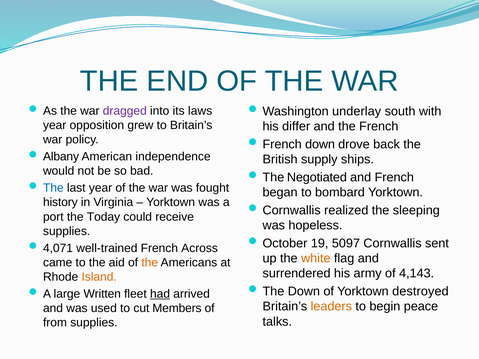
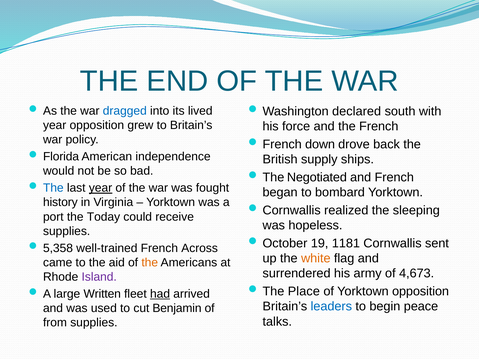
dragged colour: purple -> blue
laws: laws -> lived
underlay: underlay -> declared
differ: differ -> force
Albany: Albany -> Florida
year at (101, 188) underline: none -> present
5097: 5097 -> 1181
4,071: 4,071 -> 5,358
4,143: 4,143 -> 4,673
Island colour: orange -> purple
Down at (304, 291): Down -> Place
Yorktown destroyed: destroyed -> opposition
leaders colour: orange -> blue
Members: Members -> Benjamin
